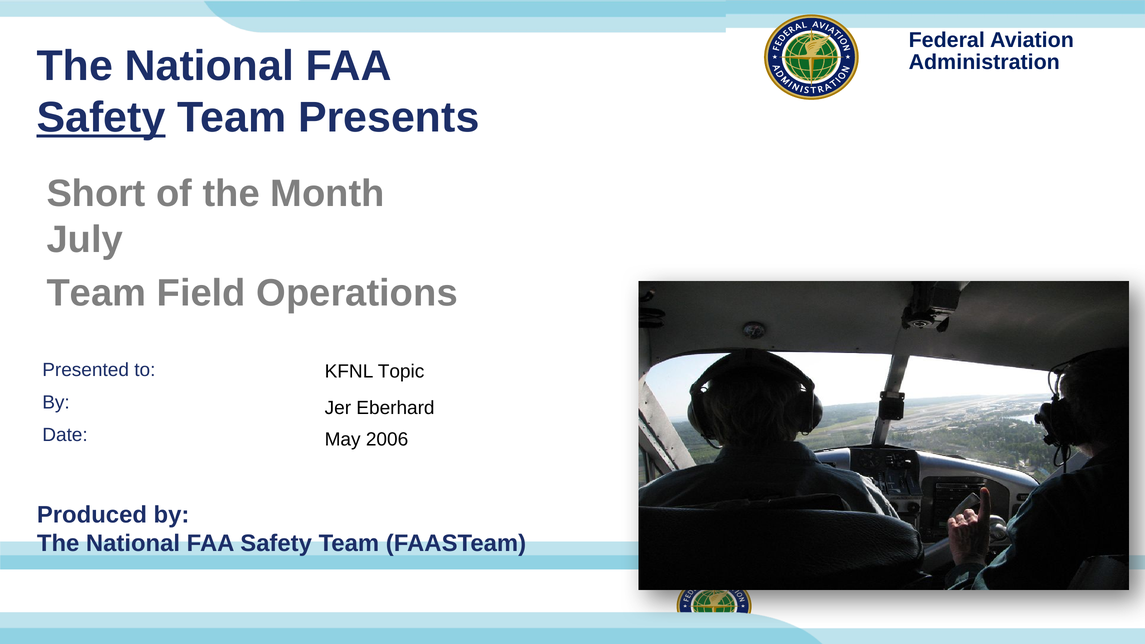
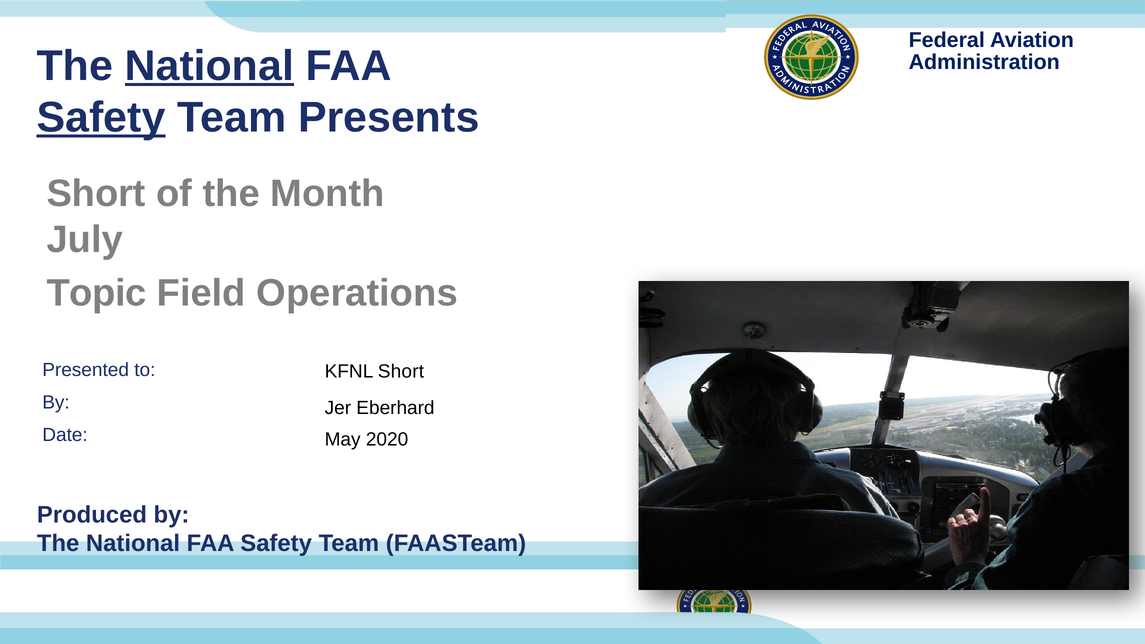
National at (209, 66) underline: none -> present
Team at (96, 293): Team -> Topic
KFNL Topic: Topic -> Short
2006: 2006 -> 2020
